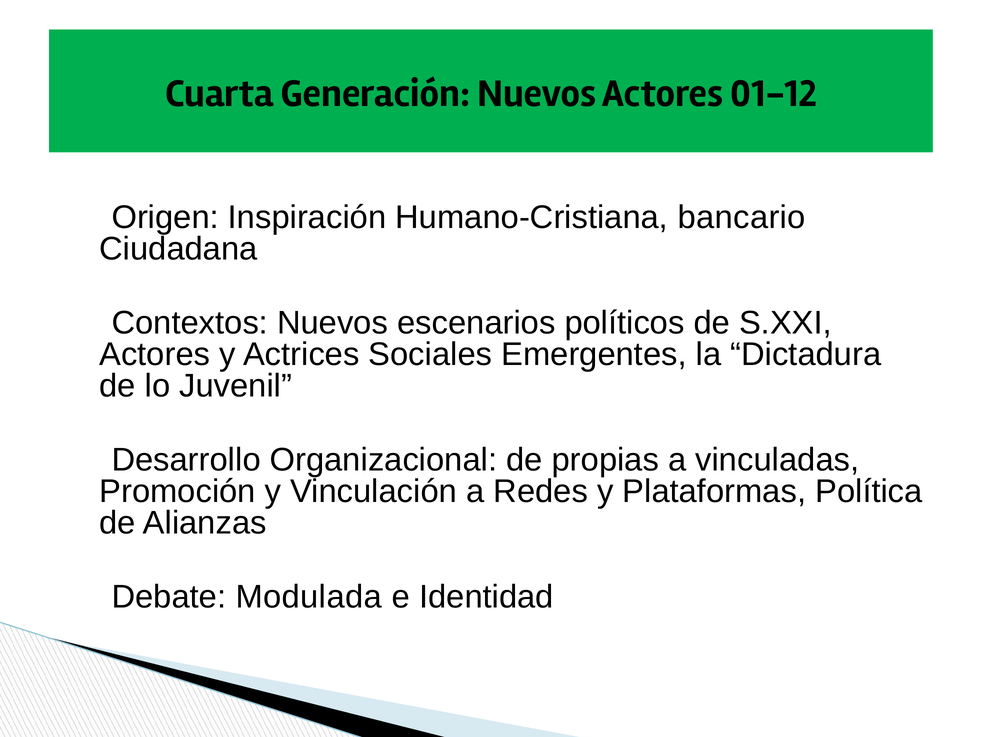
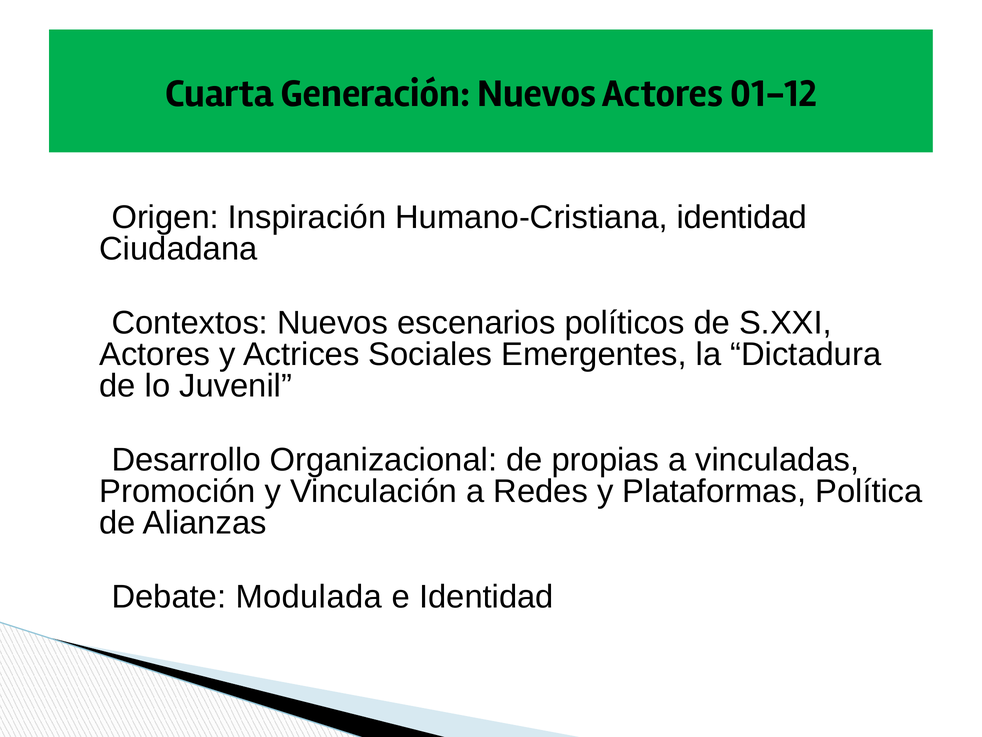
Humano-Cristiana bancario: bancario -> identidad
